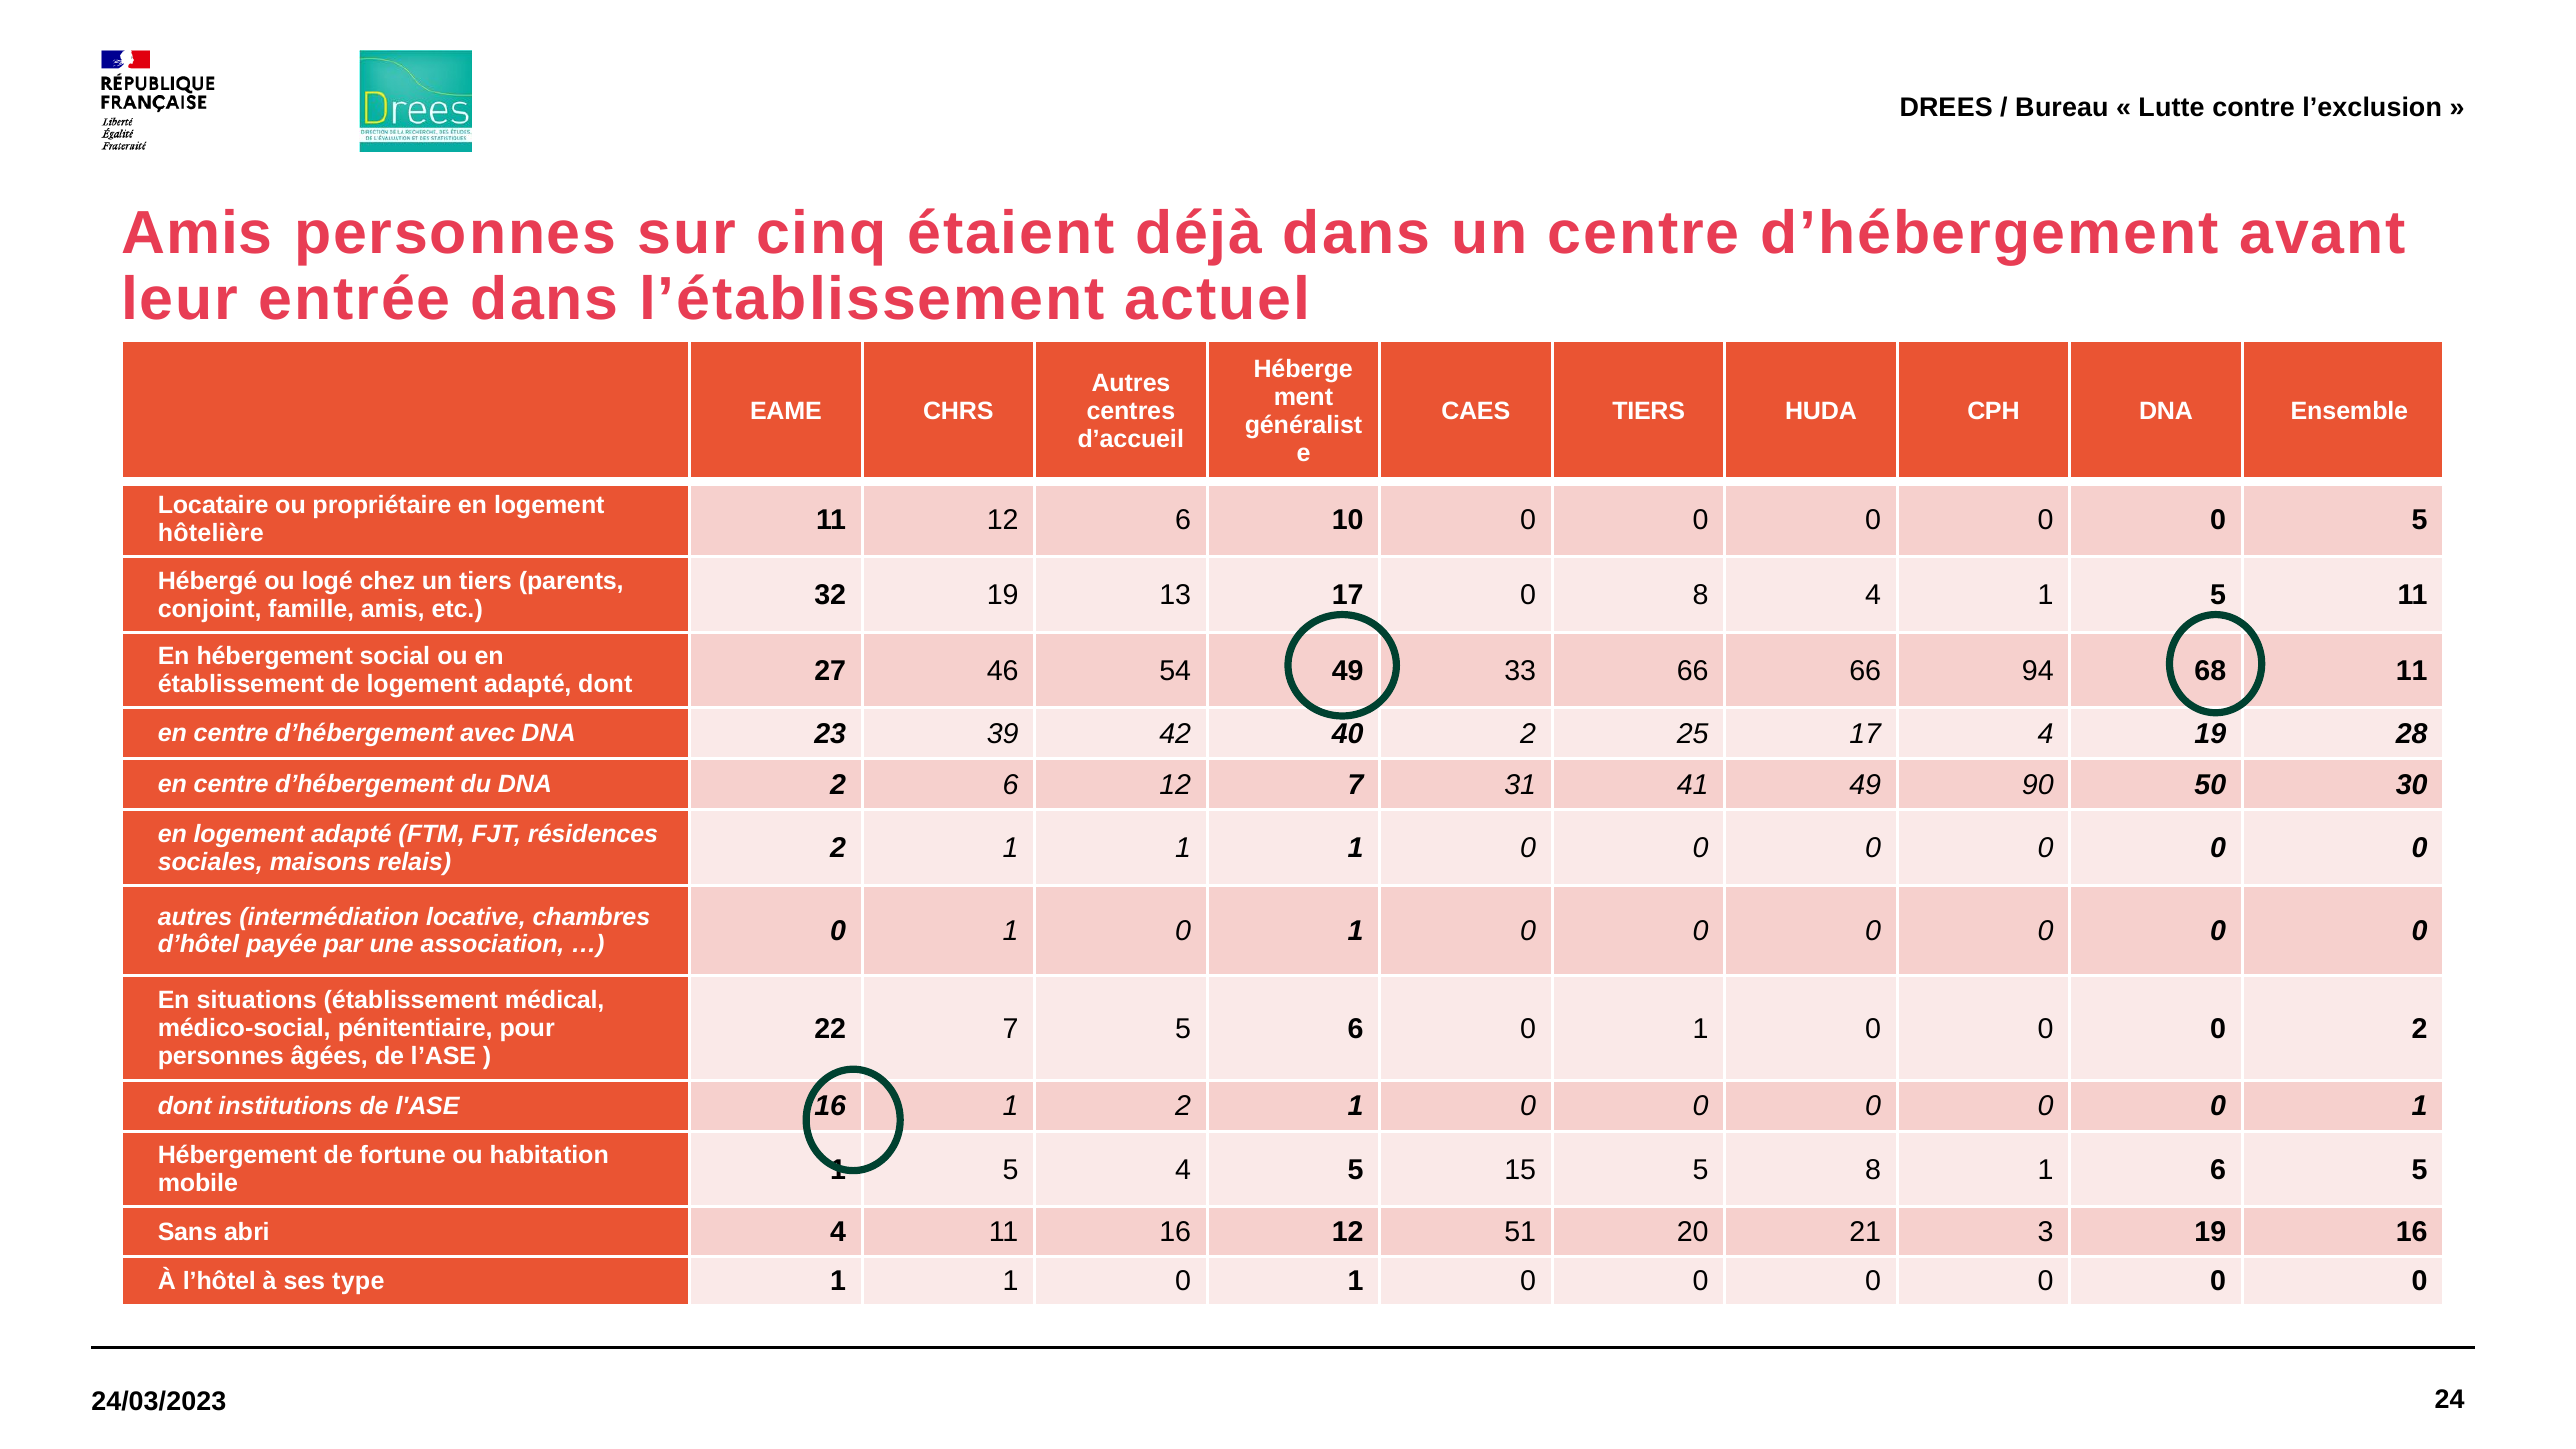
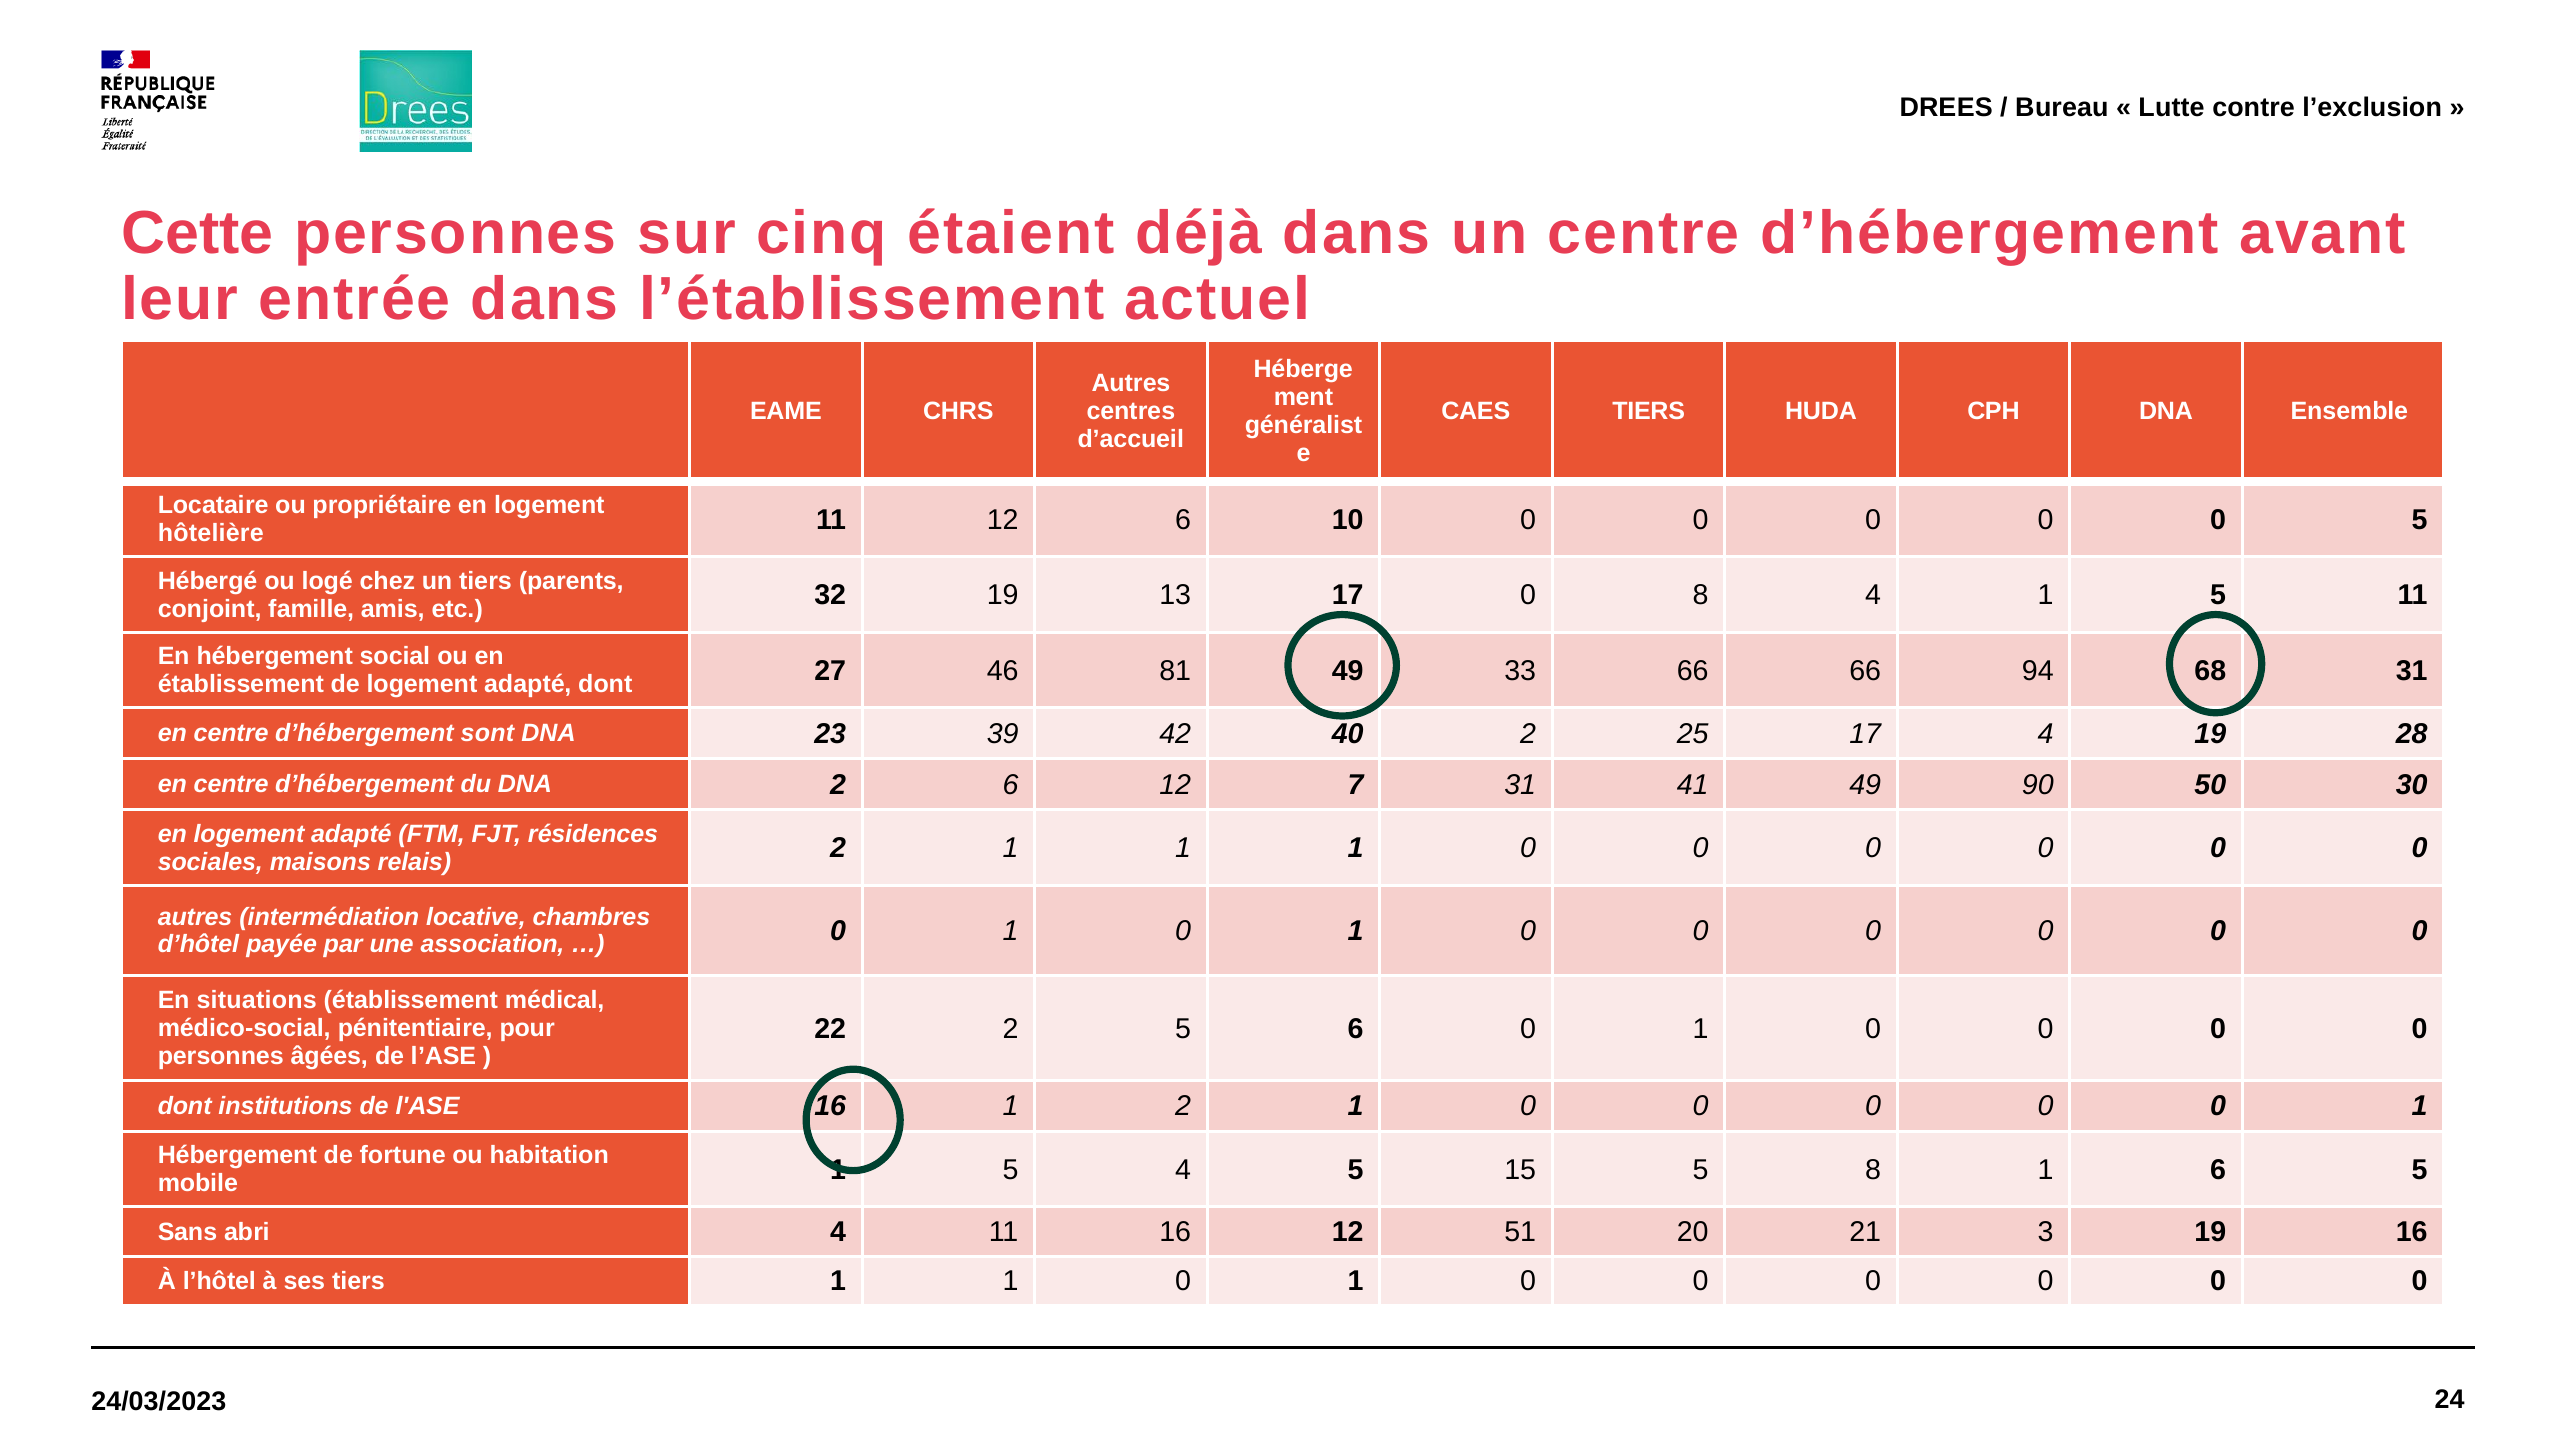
Amis at (197, 233): Amis -> Cette
54: 54 -> 81
68 11: 11 -> 31
avec: avec -> sont
22 7: 7 -> 2
2 at (2420, 1029): 2 -> 0
ses type: type -> tiers
